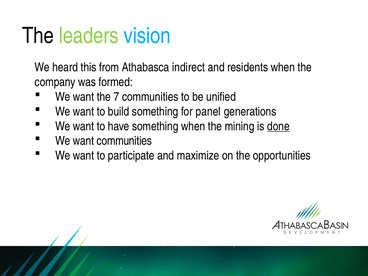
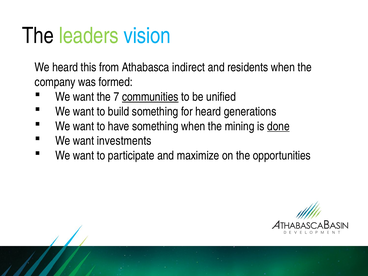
communities at (150, 97) underline: none -> present
for panel: panel -> heard
want communities: communities -> investments
